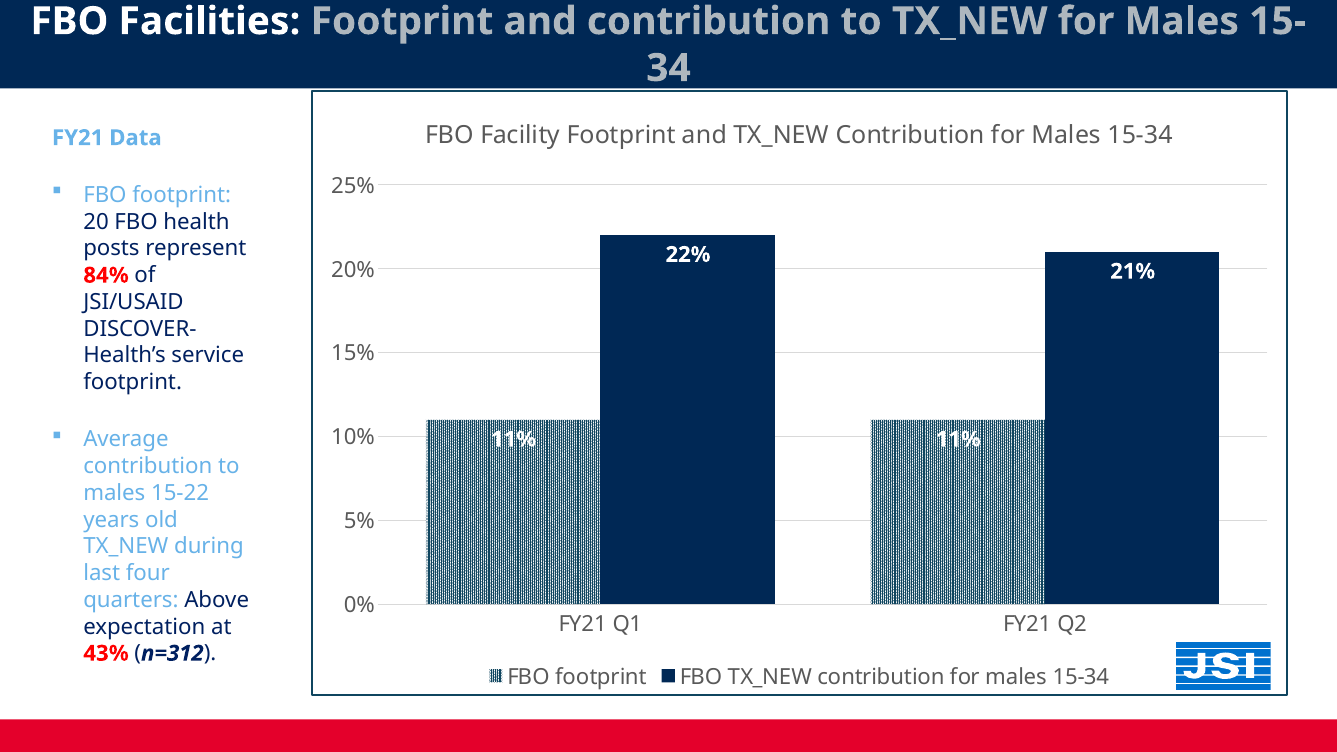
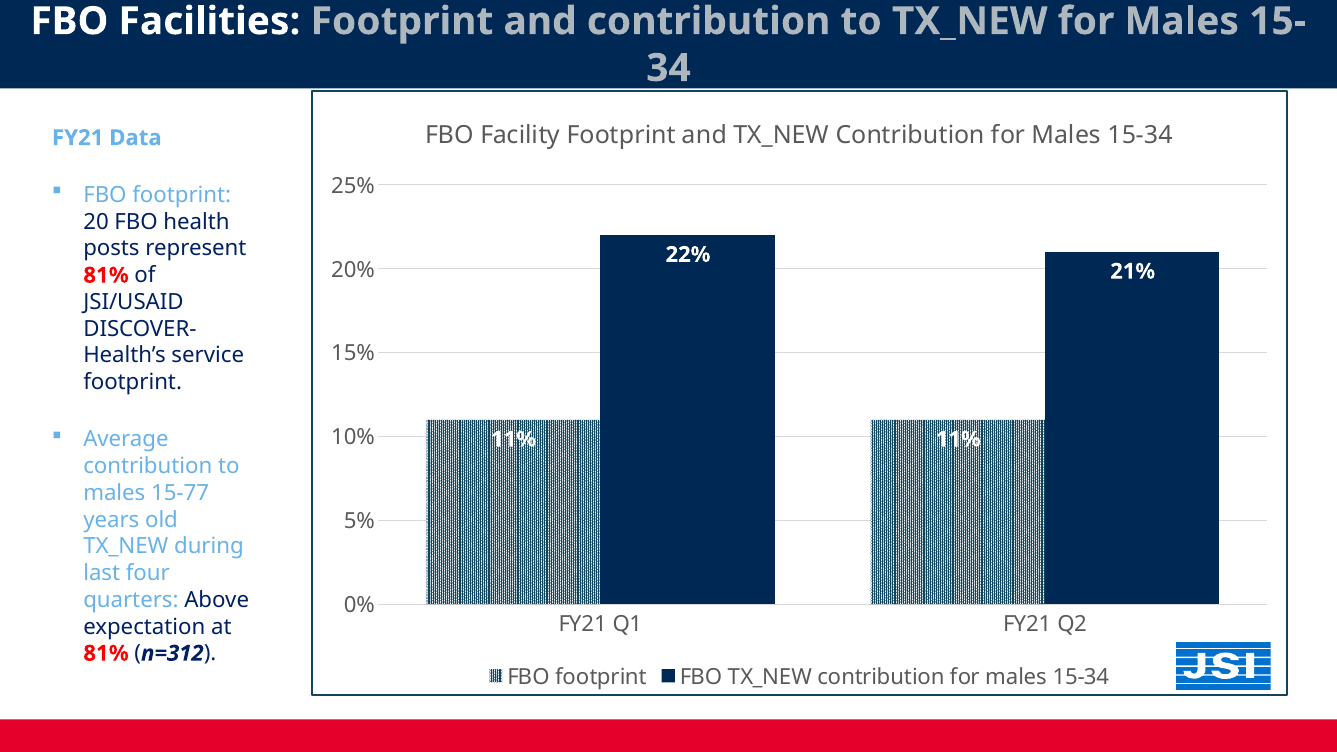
84% at (106, 275): 84% -> 81%
15-22: 15-22 -> 15-77
43% at (106, 653): 43% -> 81%
